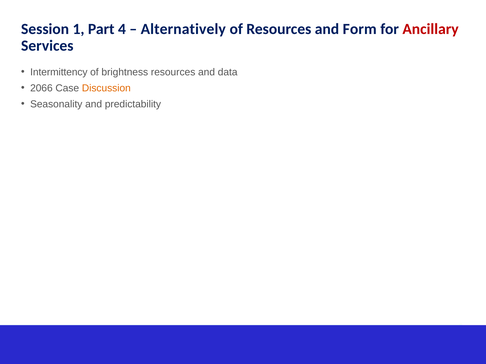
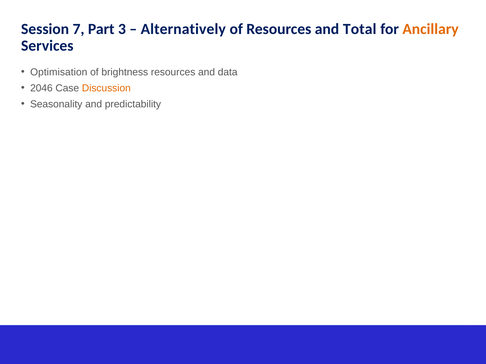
1: 1 -> 7
4: 4 -> 3
Form: Form -> Total
Ancillary colour: red -> orange
Intermittency: Intermittency -> Optimisation
2066: 2066 -> 2046
